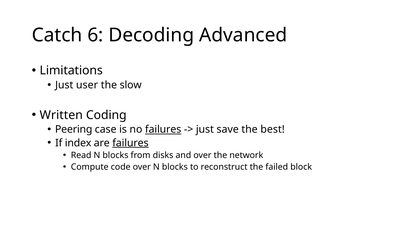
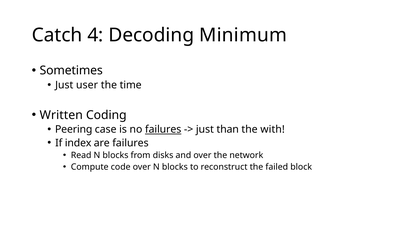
6: 6 -> 4
Advanced: Advanced -> Minimum
Limitations: Limitations -> Sometimes
slow: slow -> time
save: save -> than
best: best -> with
failures at (130, 143) underline: present -> none
